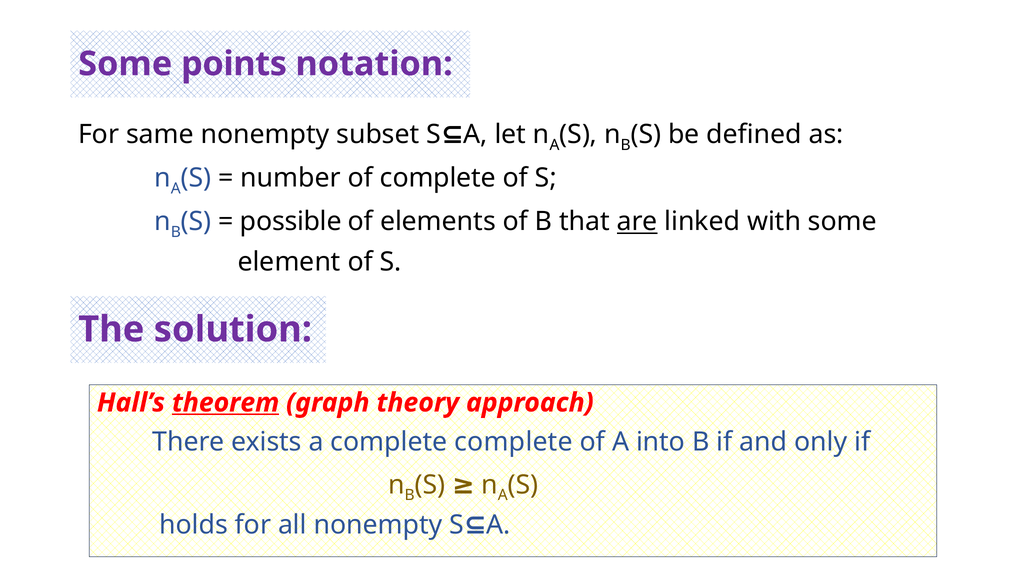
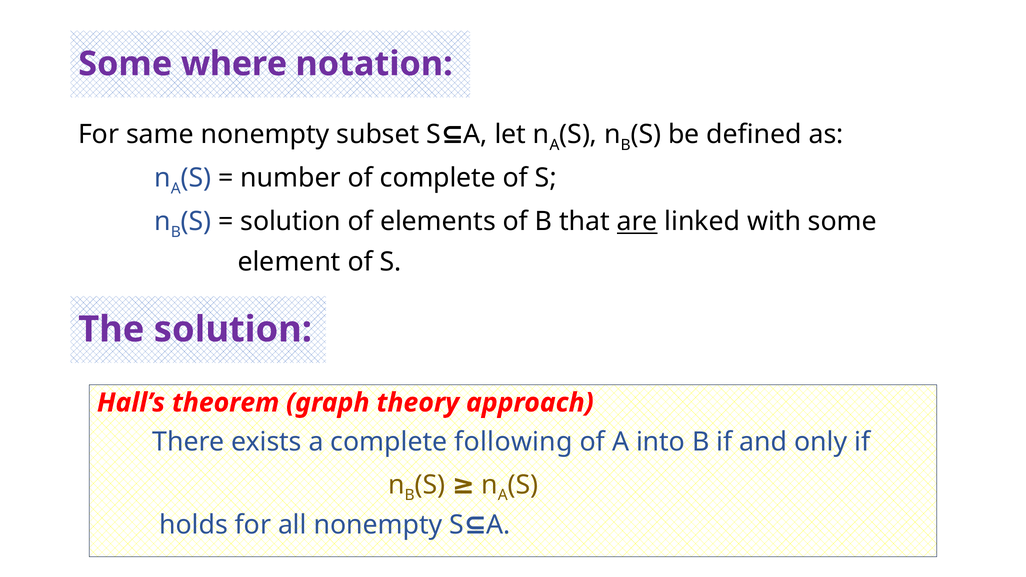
points: points -> where
possible at (291, 222): possible -> solution
theorem underline: present -> none
complete complete: complete -> following
